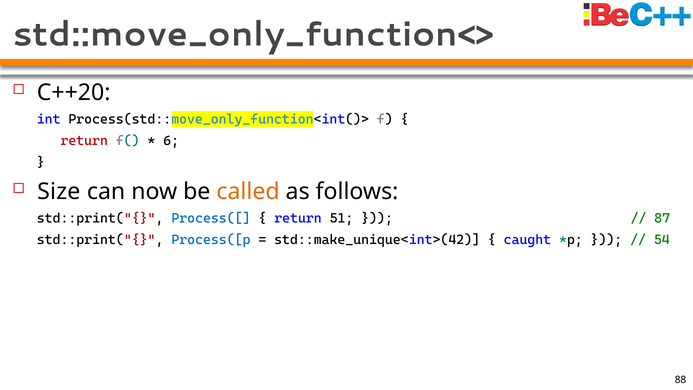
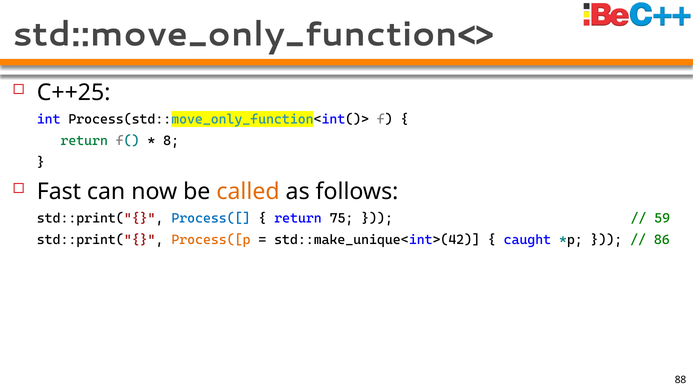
C++20: C++20 -> C++25
return at (84, 141) colour: red -> green
6: 6 -> 8
Size: Size -> Fast
51: 51 -> 75
87: 87 -> 59
Process([p colour: blue -> orange
54: 54 -> 86
